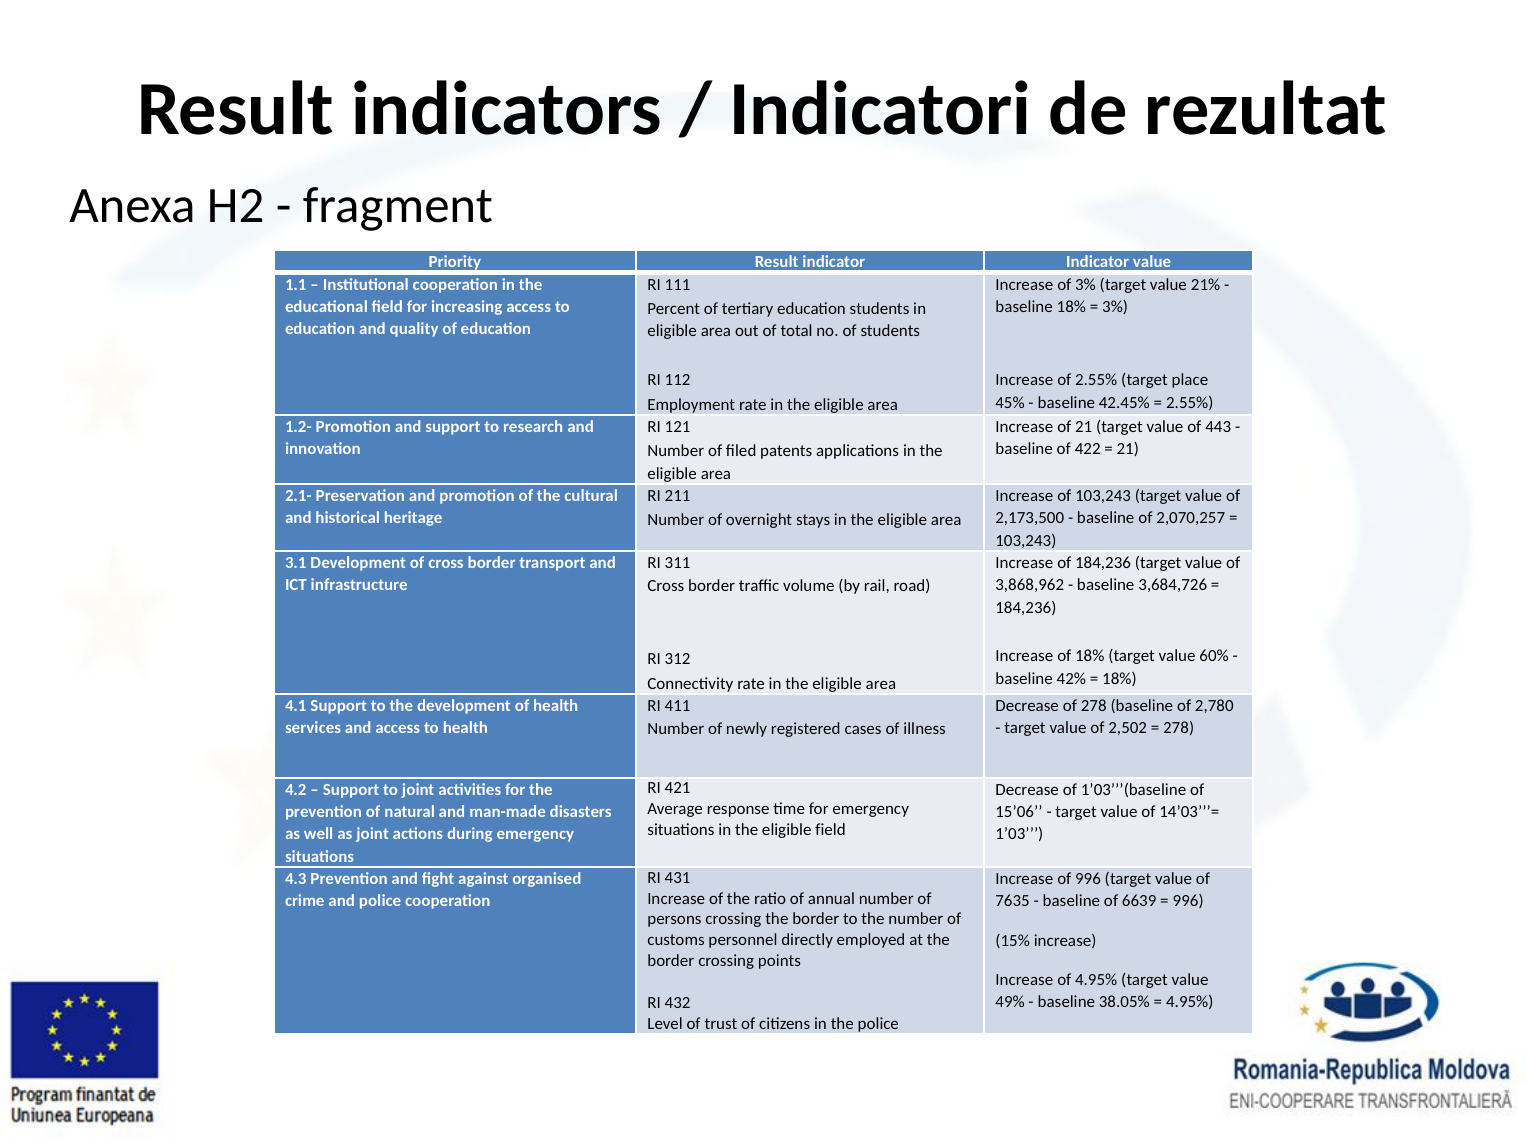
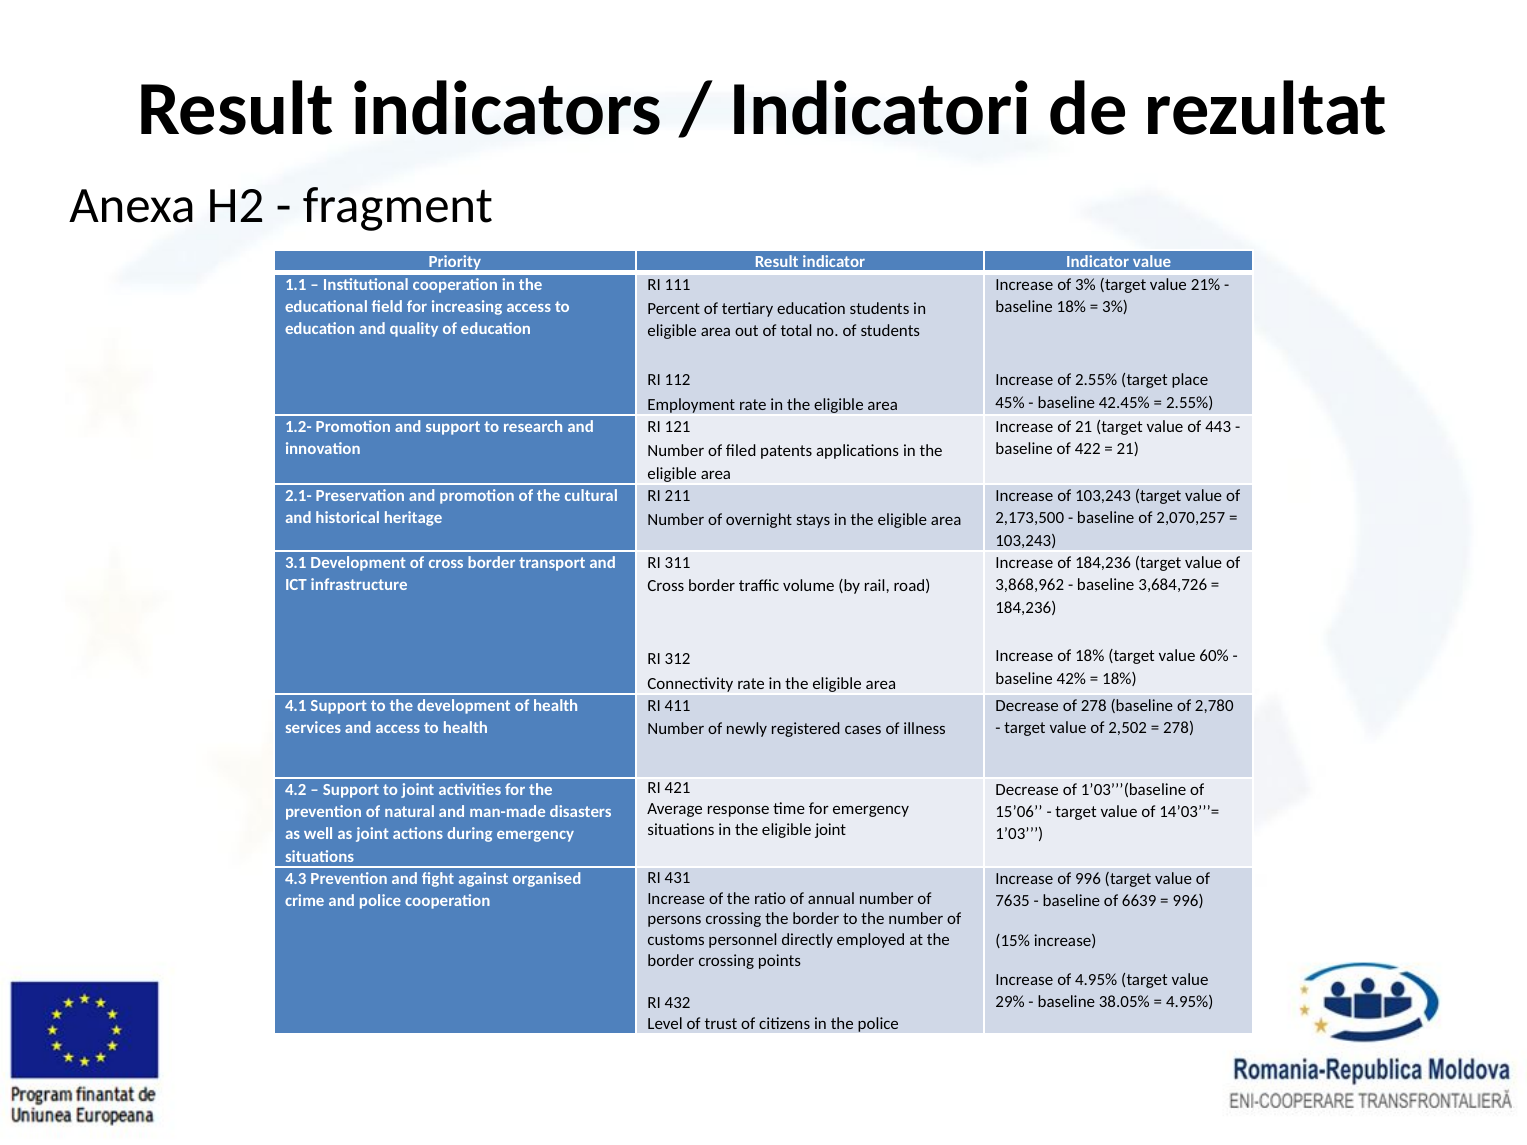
eligible field: field -> joint
49%: 49% -> 29%
